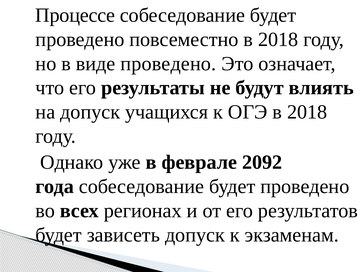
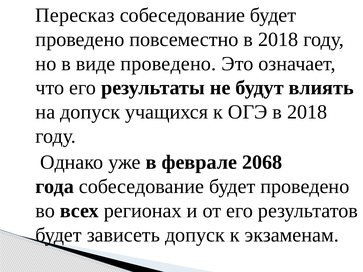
Процессе: Процессе -> Пересказ
2092: 2092 -> 2068
